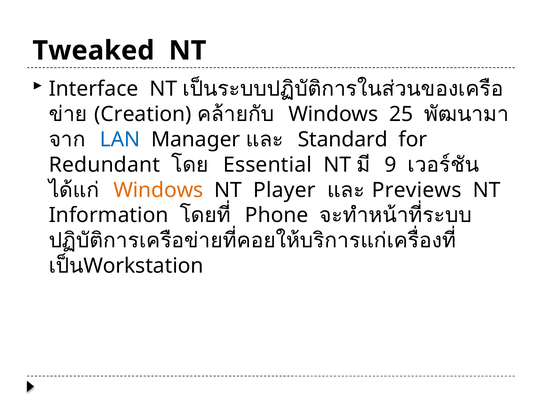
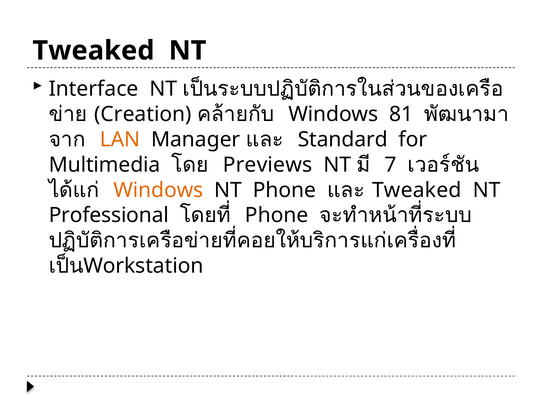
25: 25 -> 81
LAN colour: blue -> orange
Redundant: Redundant -> Multimedia
Essential: Essential -> Previews
9: 9 -> 7
NT Player: Player -> Phone
Previews at (417, 190): Previews -> Tweaked
Information: Information -> Professional
